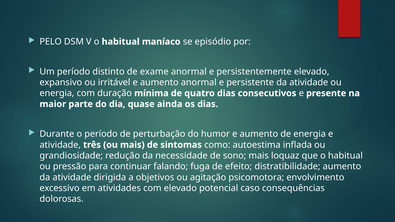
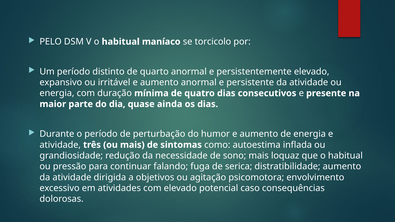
episódio: episódio -> torcicolo
exame: exame -> quarto
efeito: efeito -> serica
